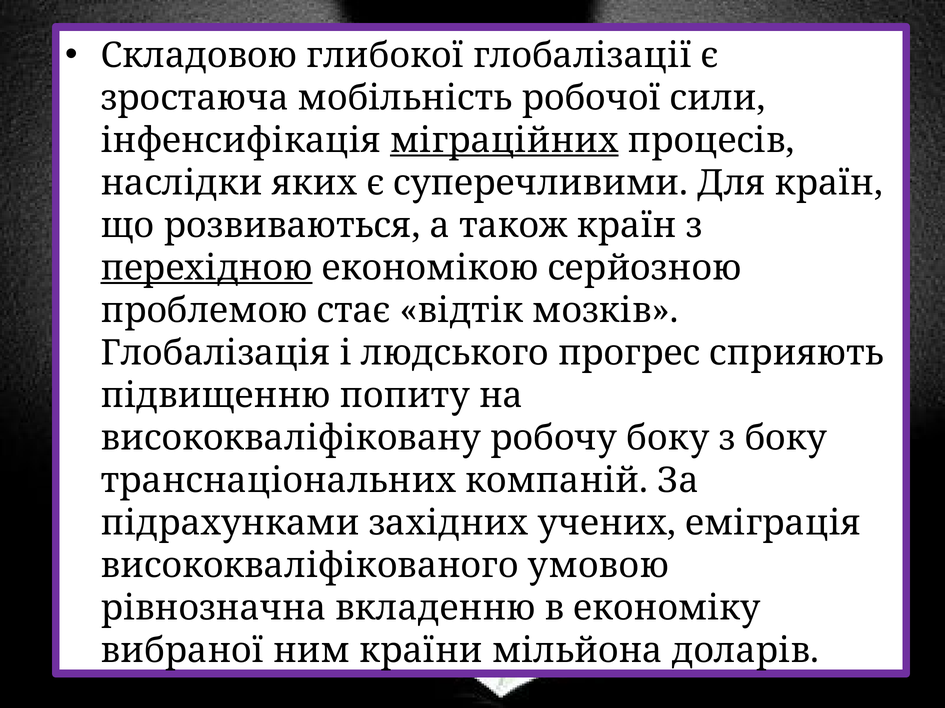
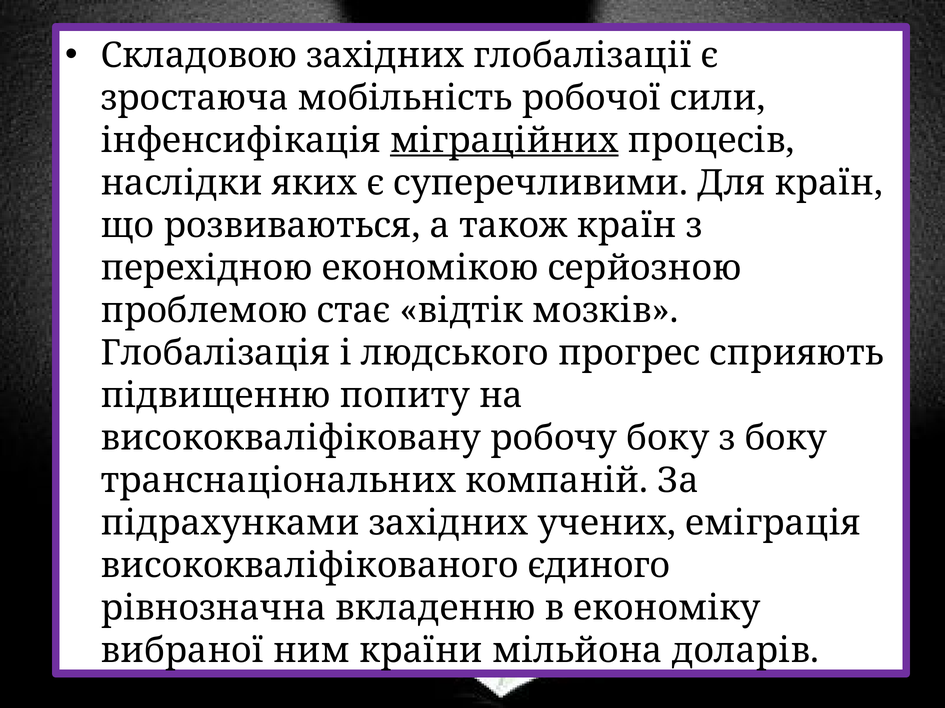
Складовою глибокої: глибокої -> західних
перехідною underline: present -> none
умовою: умовою -> єдиного
